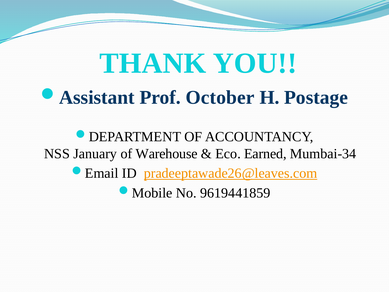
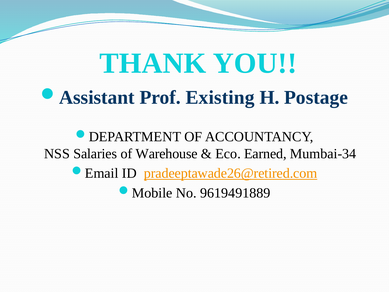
October: October -> Existing
January: January -> Salaries
pradeeptawade26@leaves.com: pradeeptawade26@leaves.com -> pradeeptawade26@retired.com
9619441859: 9619441859 -> 9619491889
